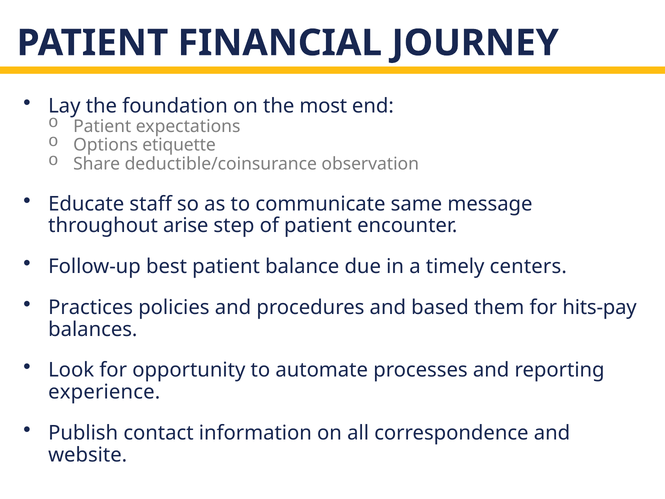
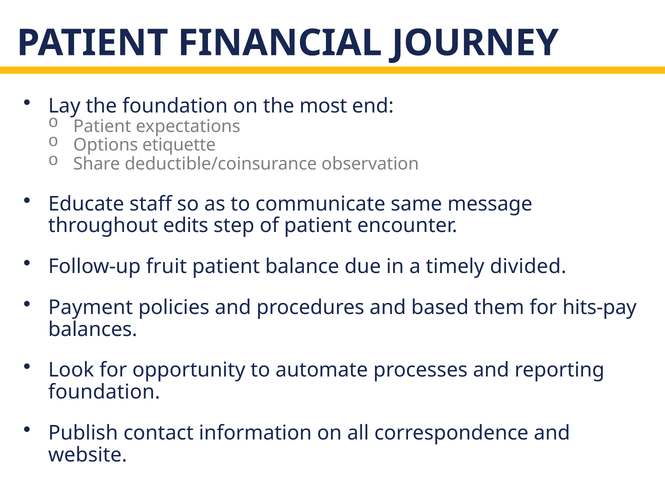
arise: arise -> edits
best: best -> fruit
centers: centers -> divided
Practices: Practices -> Payment
experience at (104, 392): experience -> foundation
